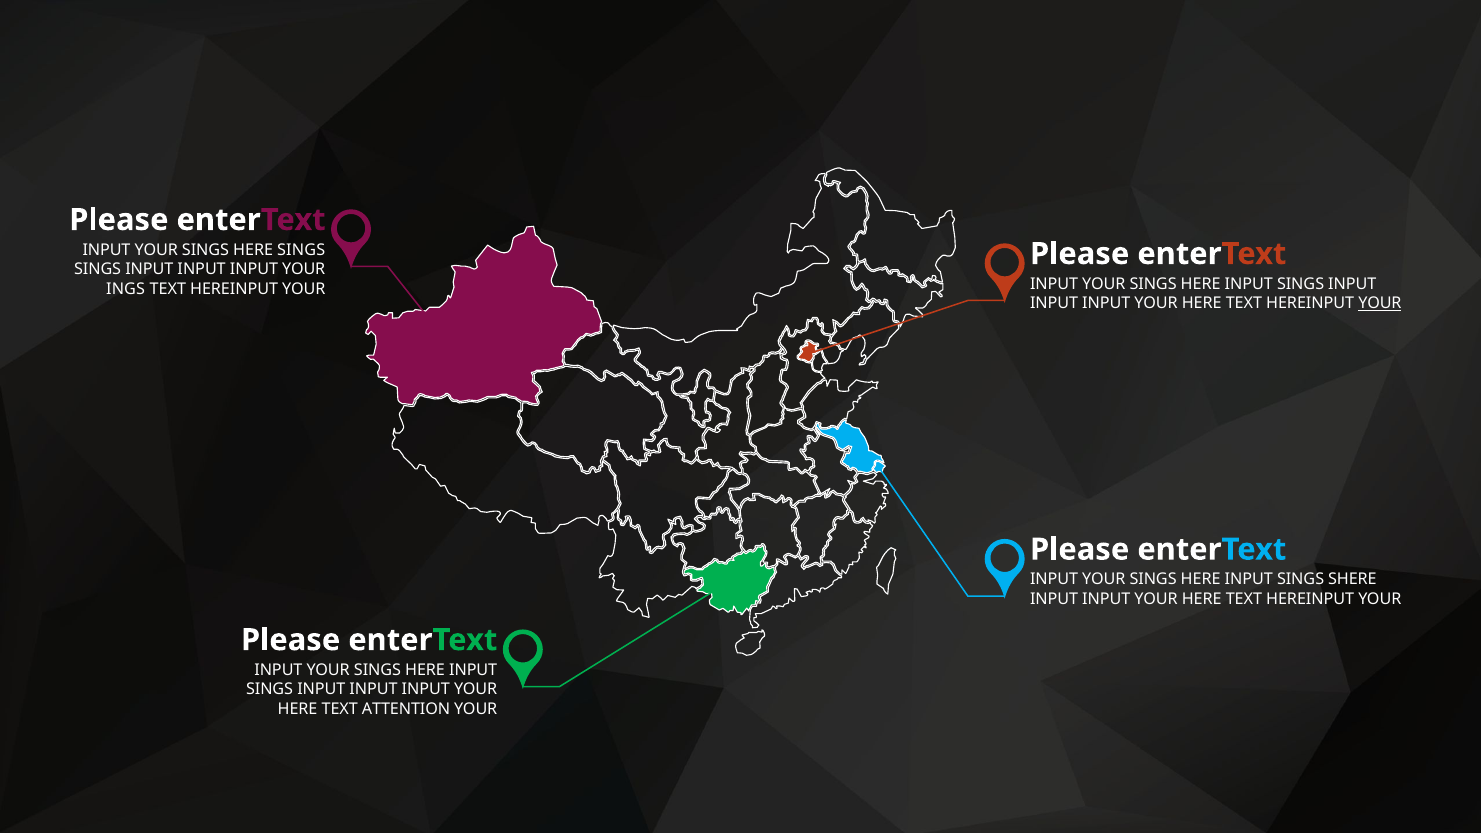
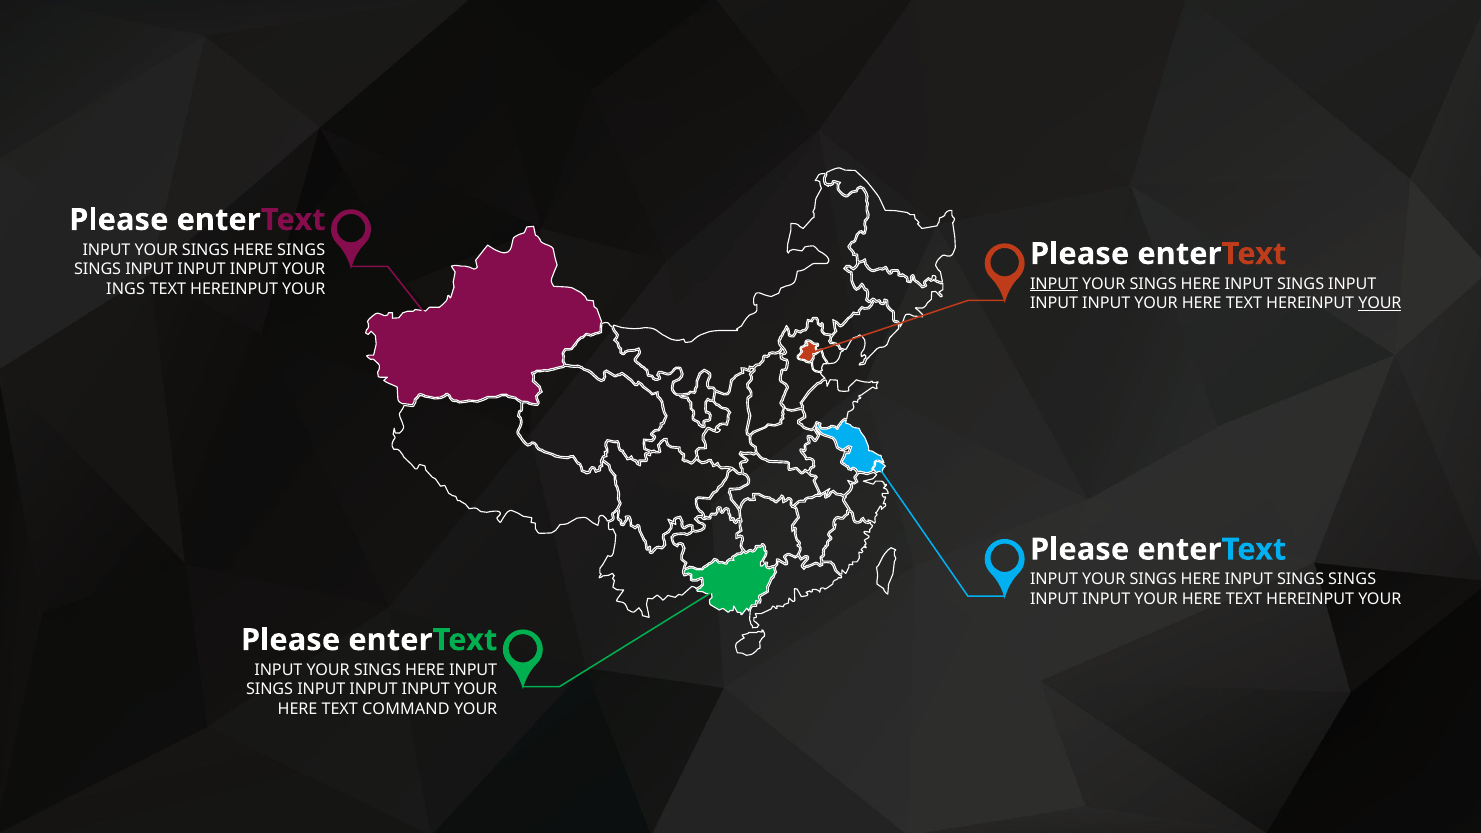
INPUT at (1054, 284) underline: none -> present
INPUT SINGS SHERE: SHERE -> SINGS
ATTENTION: ATTENTION -> COMMAND
